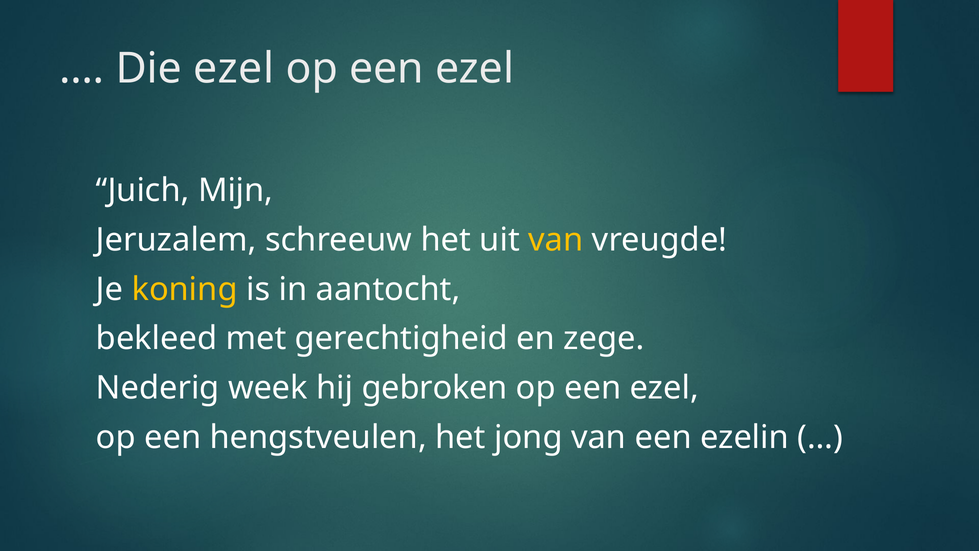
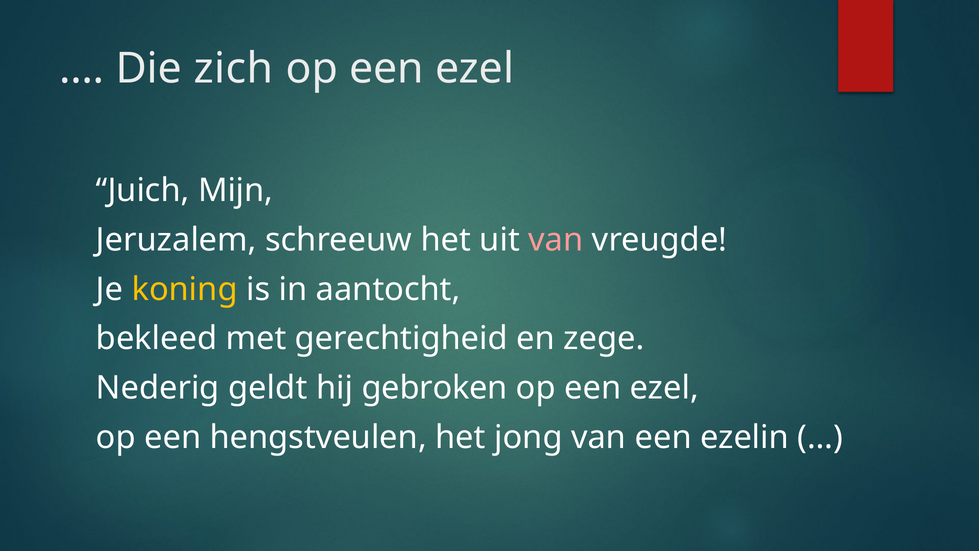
Die ezel: ezel -> zich
van at (556, 240) colour: yellow -> pink
week: week -> geldt
